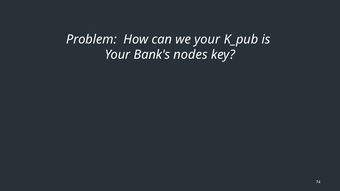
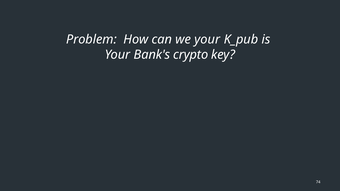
nodes: nodes -> crypto
